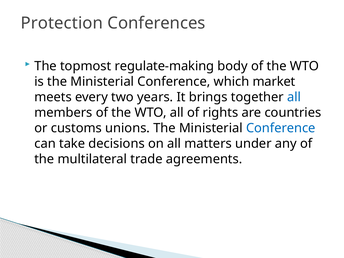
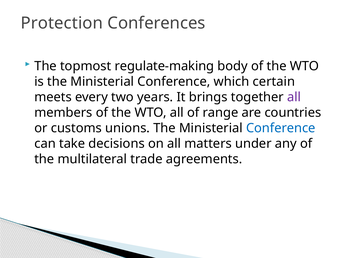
market: market -> certain
all at (294, 97) colour: blue -> purple
rights: rights -> range
